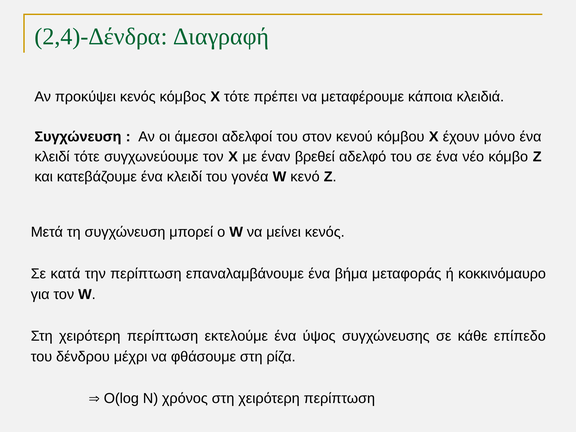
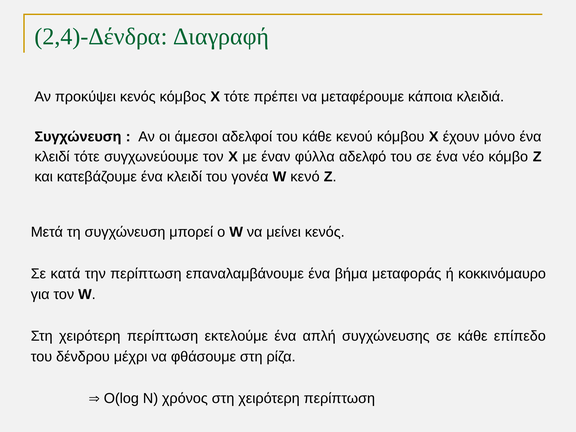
του στον: στον -> κάθε
βρεθεί: βρεθεί -> φύλλα
ύψος: ύψος -> απλή
